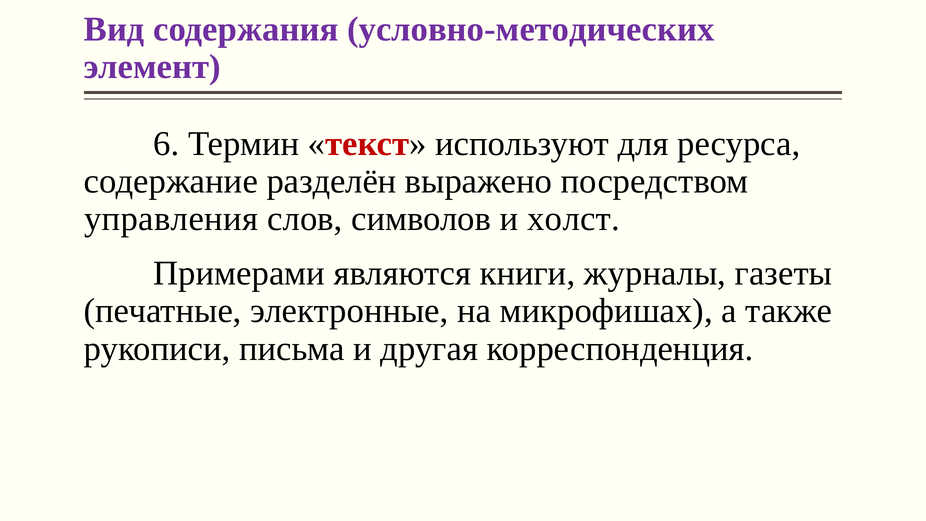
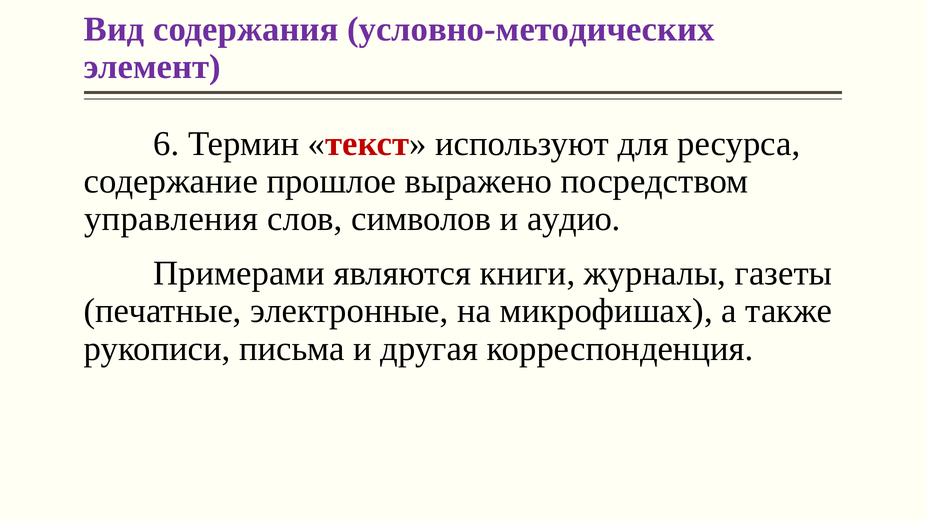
разделён: разделён -> прошлое
холст: холст -> аудио
